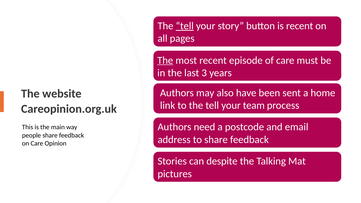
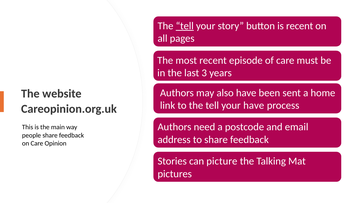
The at (165, 60) underline: present -> none
your team: team -> have
despite: despite -> picture
